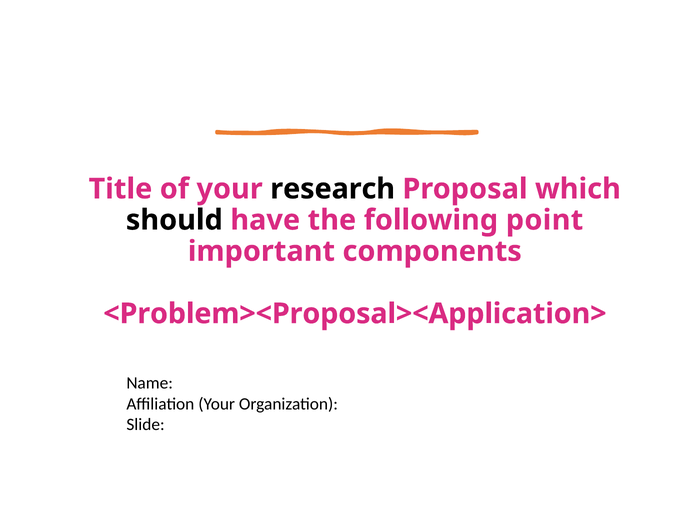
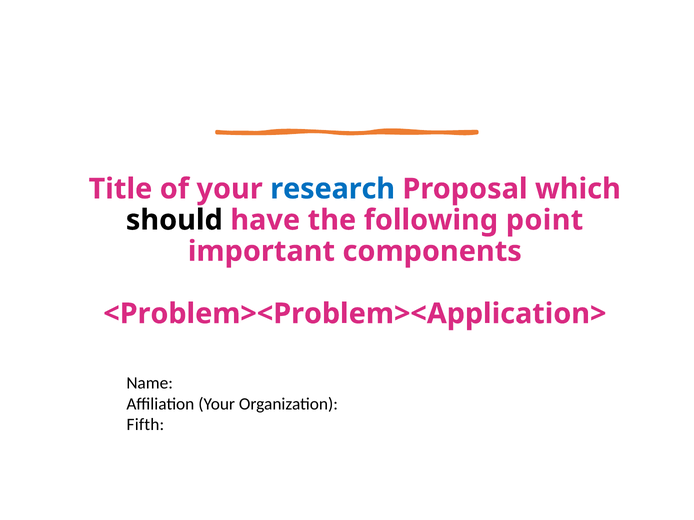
research colour: black -> blue
<Problem><Proposal><Application>: <Problem><Proposal><Application> -> <Problem><Problem><Application>
Slide: Slide -> Fifth
